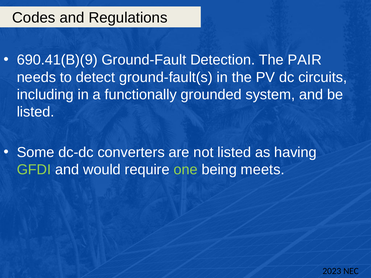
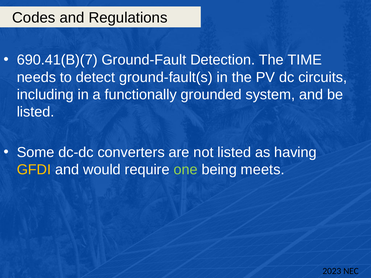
690.41(B)(9: 690.41(B)(9 -> 690.41(B)(7
PAIR: PAIR -> TIME
GFDI colour: light green -> yellow
